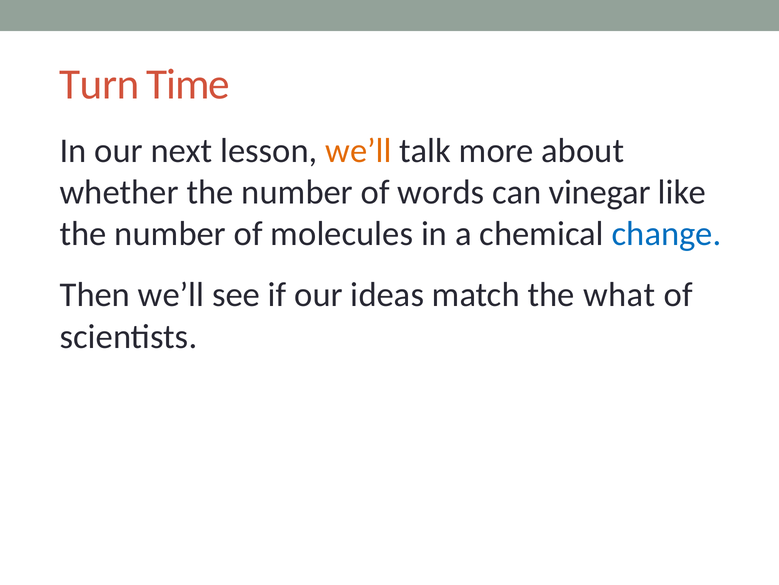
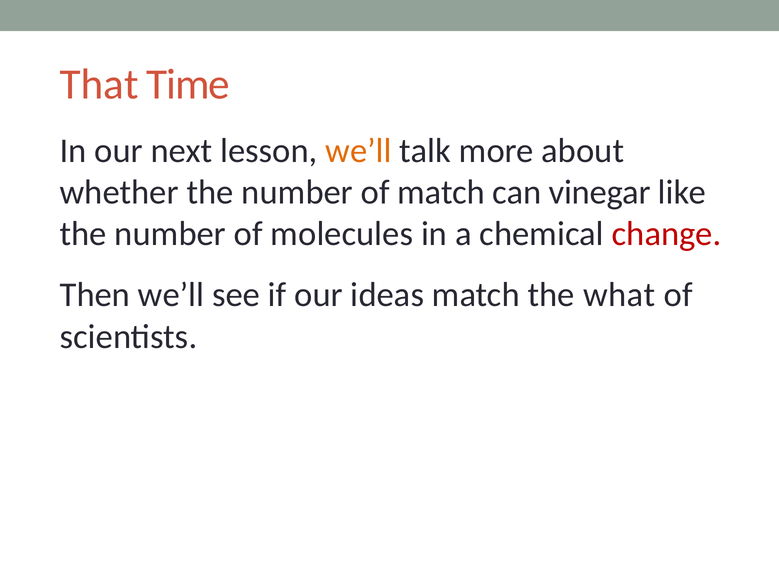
Turn: Turn -> That
of words: words -> match
change colour: blue -> red
